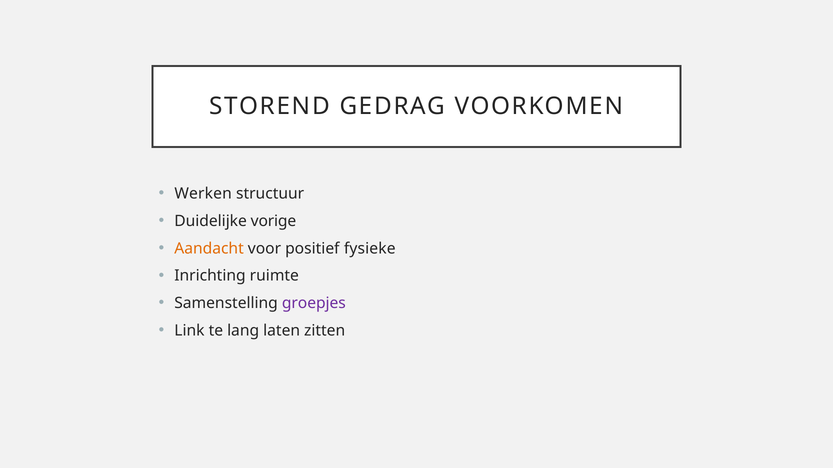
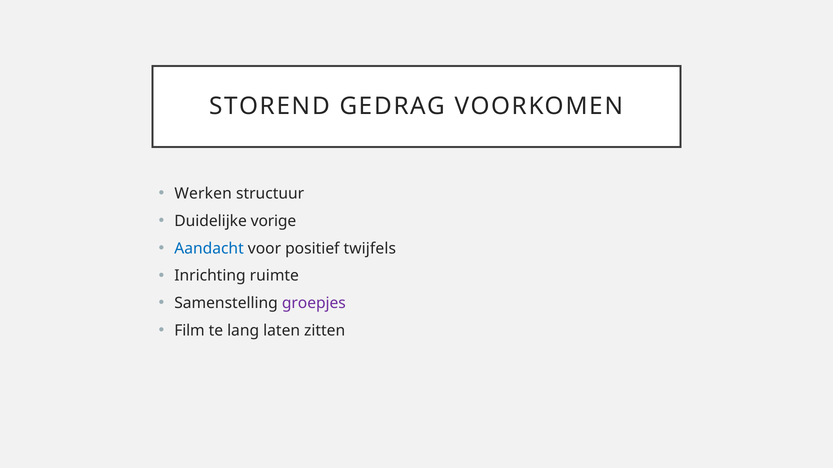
Aandacht colour: orange -> blue
fysieke: fysieke -> twijfels
Link: Link -> Film
